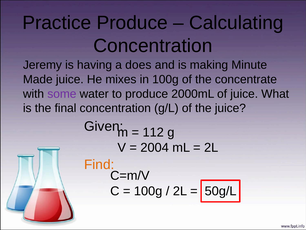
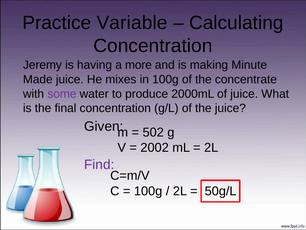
Practice Produce: Produce -> Variable
does: does -> more
112: 112 -> 502
2004: 2004 -> 2002
Find colour: orange -> purple
